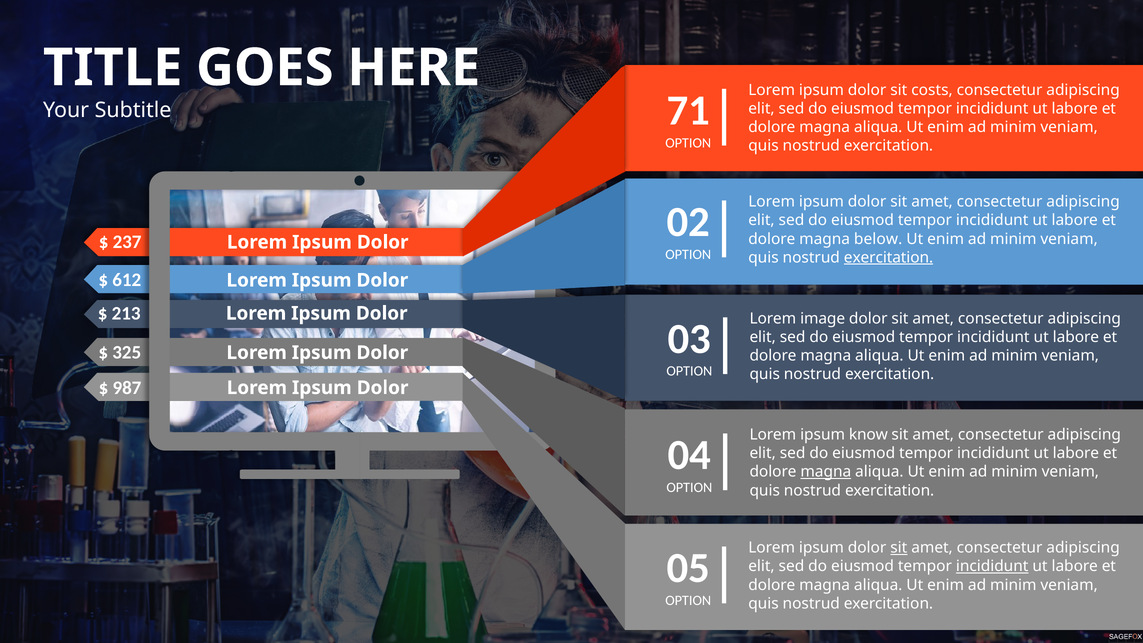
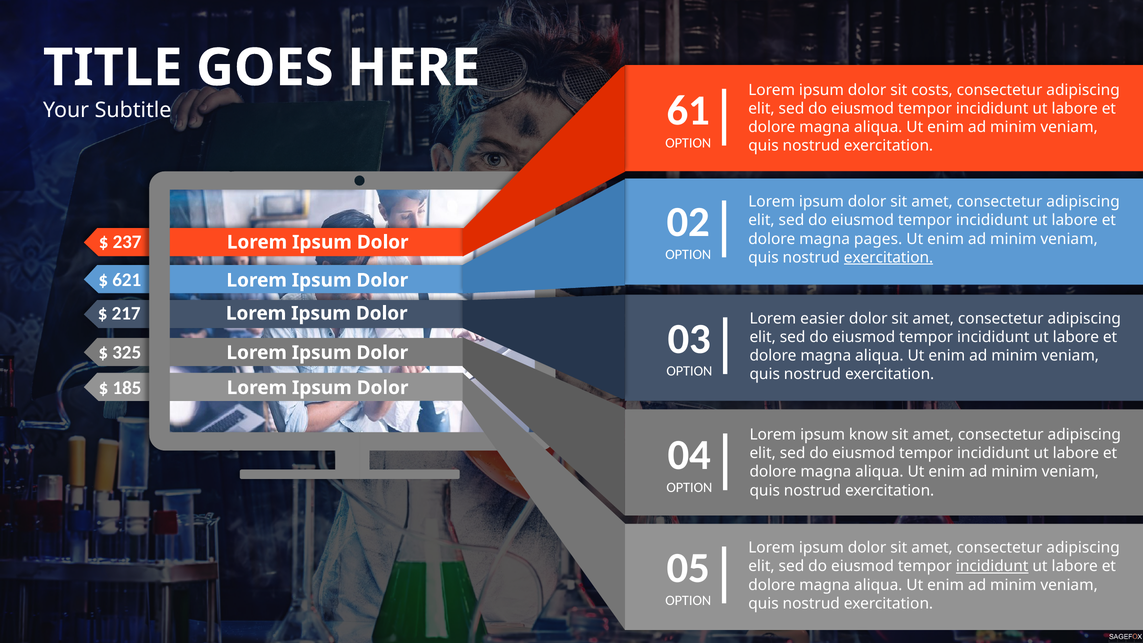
71: 71 -> 61
below: below -> pages
612: 612 -> 621
213: 213 -> 217
image: image -> easier
987: 987 -> 185
magna at (826, 472) underline: present -> none
sit at (899, 548) underline: present -> none
